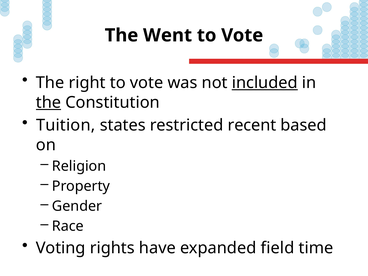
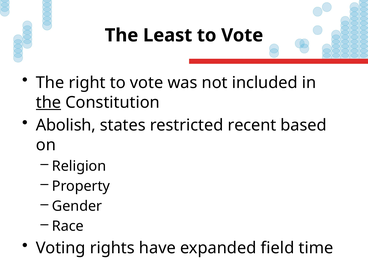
Went: Went -> Least
included underline: present -> none
Tuition: Tuition -> Abolish
